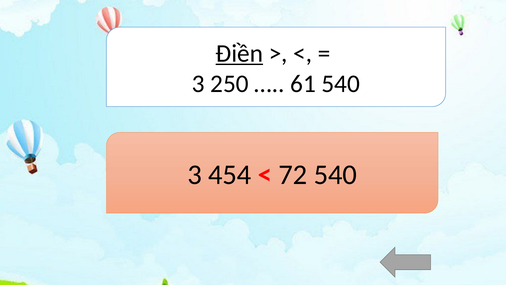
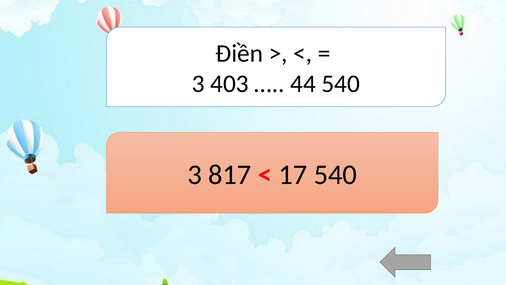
Điền underline: present -> none
250: 250 -> 403
61: 61 -> 44
454: 454 -> 817
72: 72 -> 17
